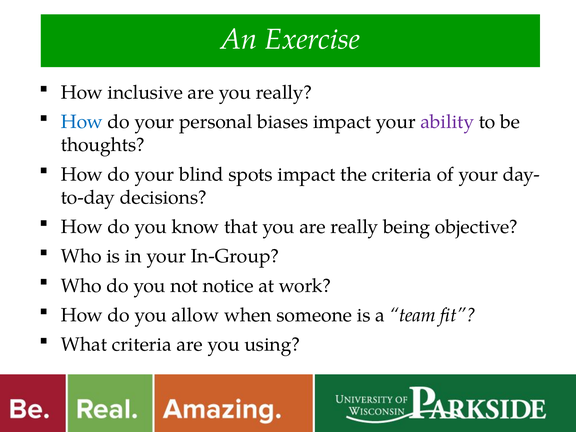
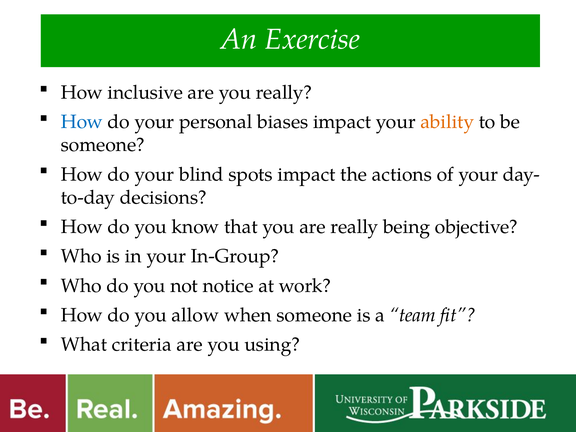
ability colour: purple -> orange
thoughts at (103, 145): thoughts -> someone
the criteria: criteria -> actions
